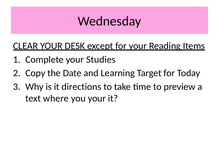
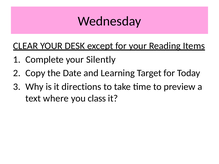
Studies: Studies -> Silently
you your: your -> class
